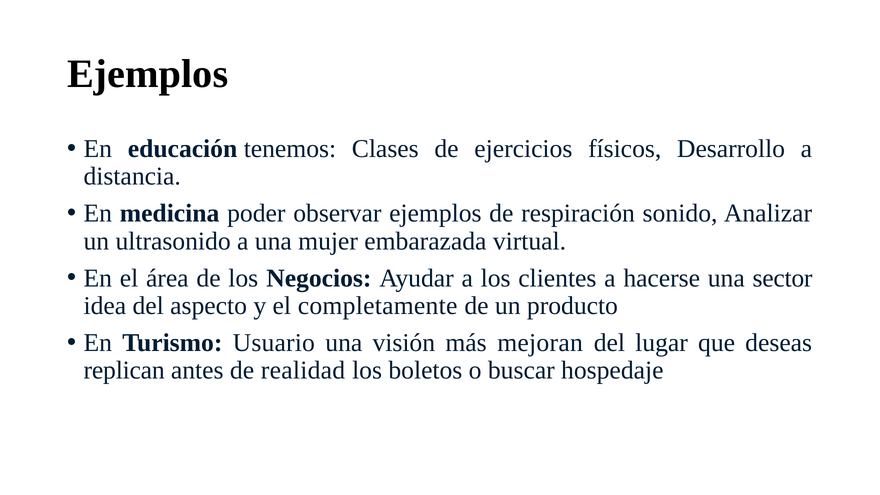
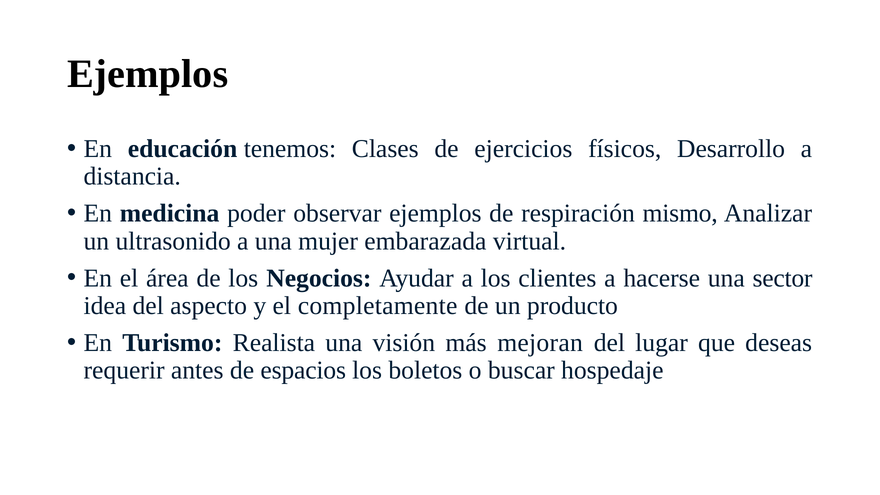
sonido: sonido -> mismo
Usuario: Usuario -> Realista
replican: replican -> requerir
realidad: realidad -> espacios
